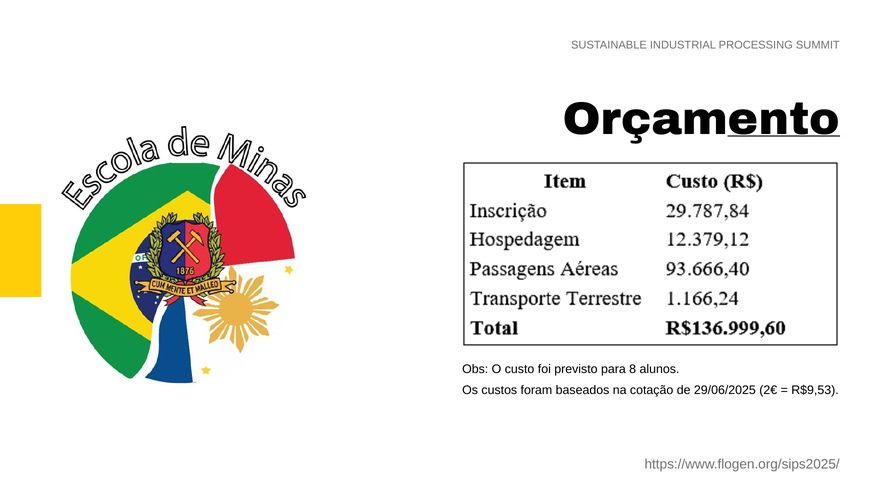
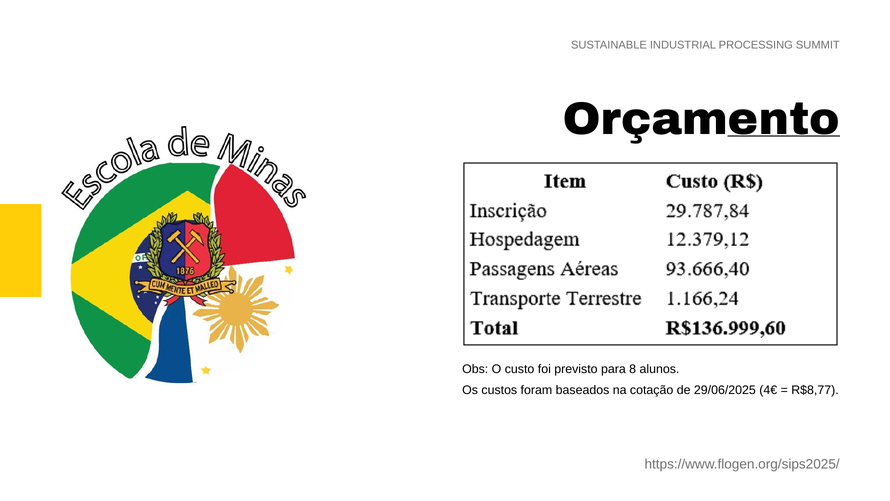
2€: 2€ -> 4€
R$9,53: R$9,53 -> R$8,77
